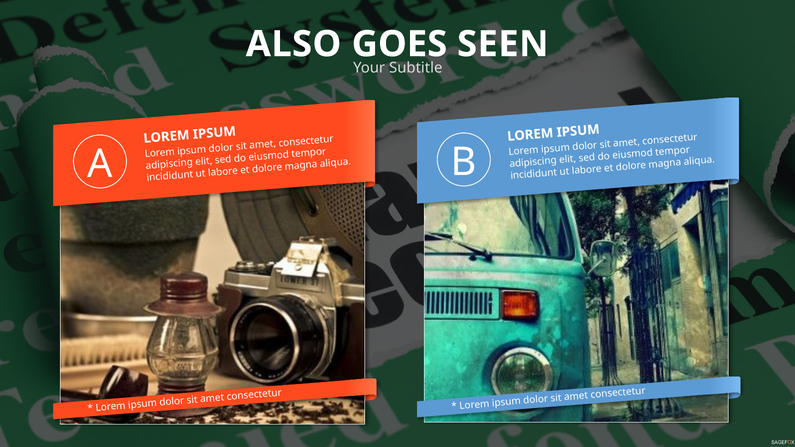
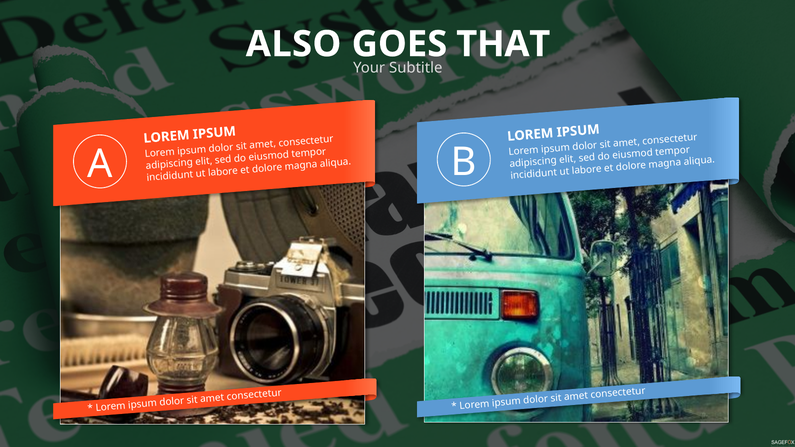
SEEN: SEEN -> THAT
